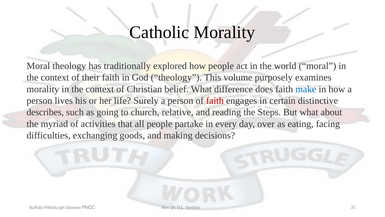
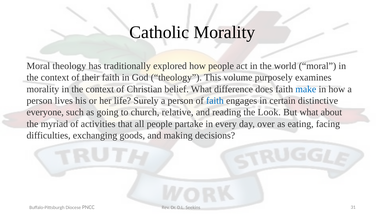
faith at (215, 100) colour: red -> blue
describes: describes -> everyone
Steps: Steps -> Look
